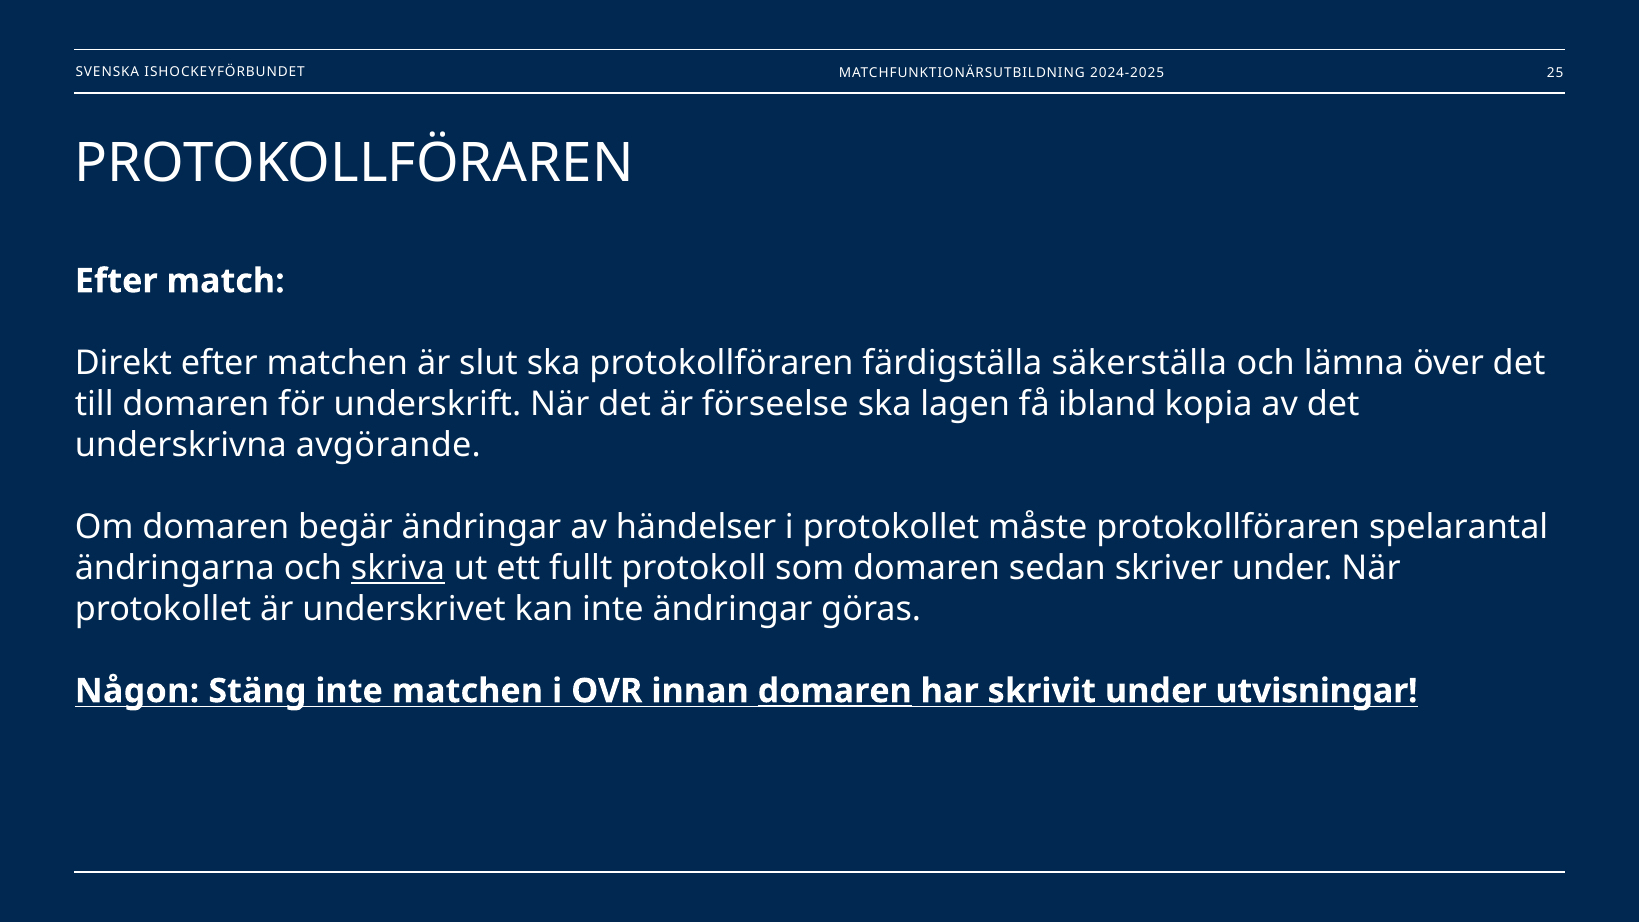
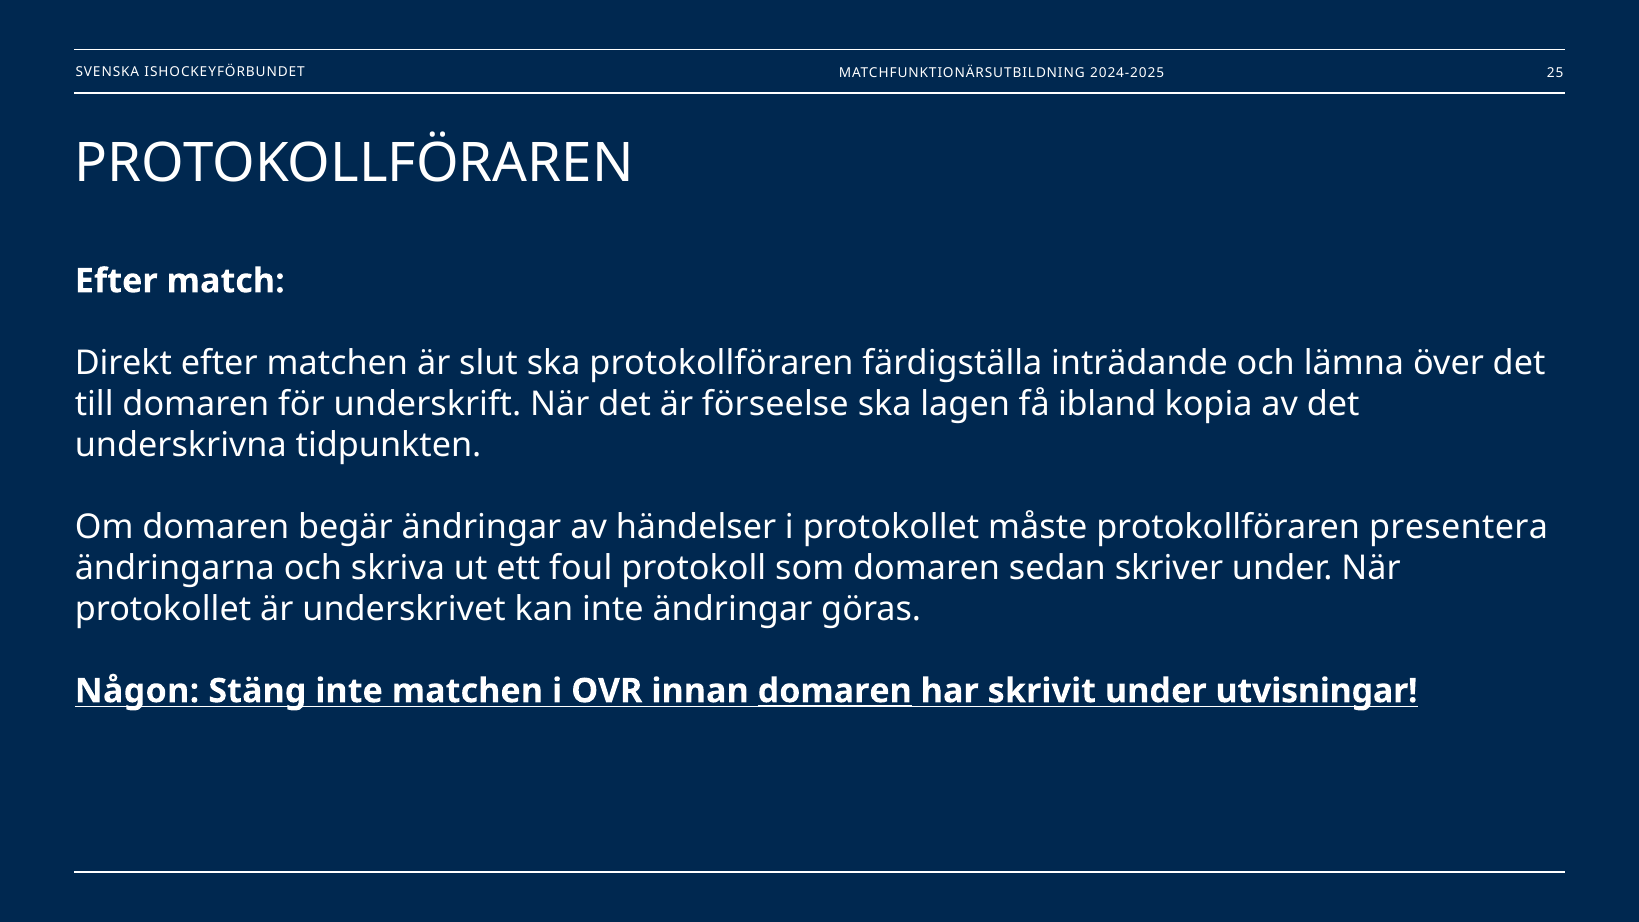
säkerställa: säkerställa -> inträdande
avgörande: avgörande -> tidpunkten
spelarantal: spelarantal -> presentera
skriva underline: present -> none
fullt: fullt -> foul
